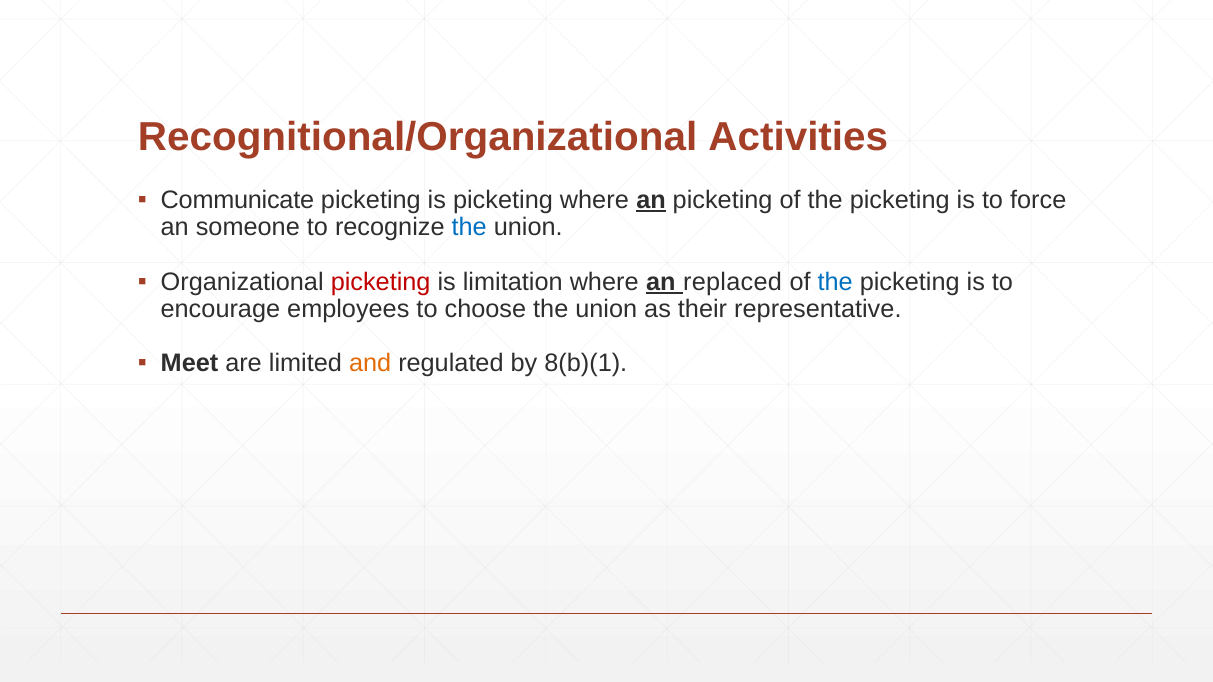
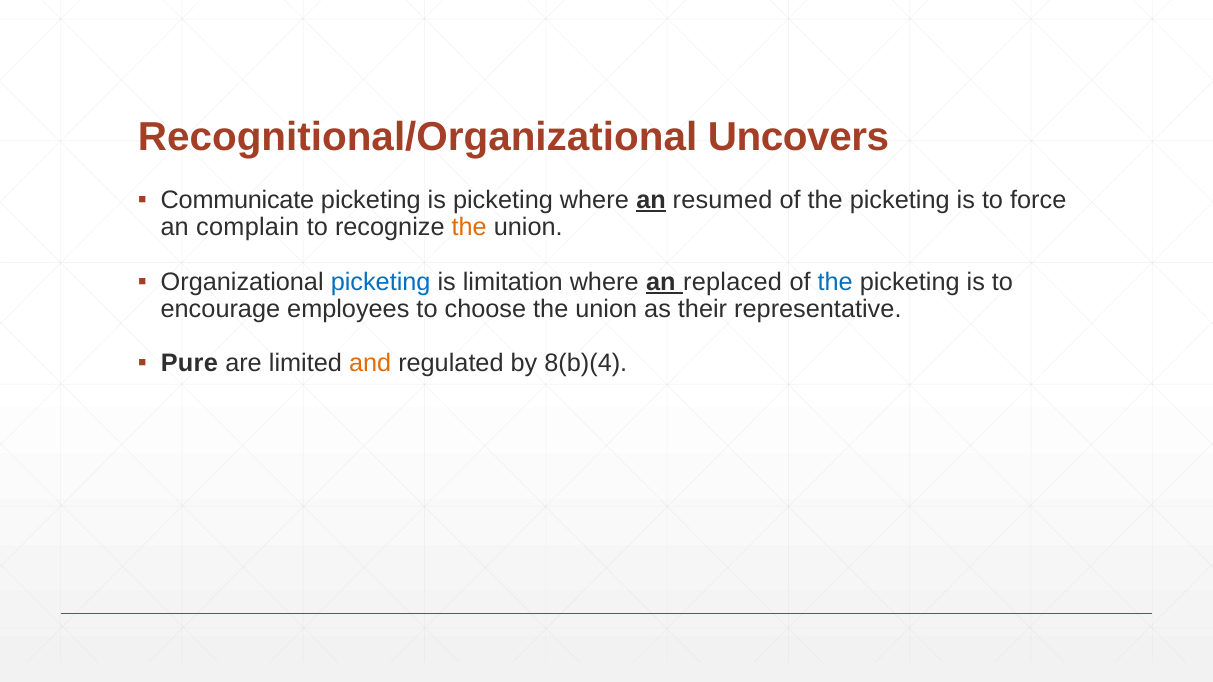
Activities: Activities -> Uncovers
an picketing: picketing -> resumed
someone: someone -> complain
the at (469, 227) colour: blue -> orange
picketing at (381, 282) colour: red -> blue
Meet: Meet -> Pure
8(b)(1: 8(b)(1 -> 8(b)(4
